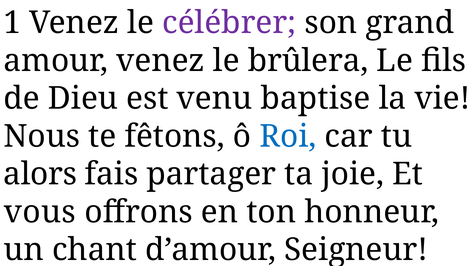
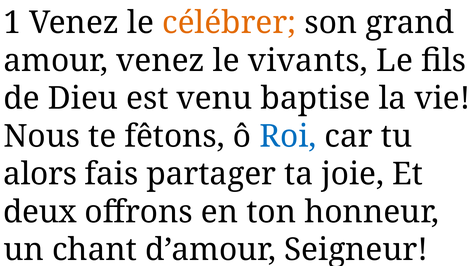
célébrer colour: purple -> orange
brûlera: brûlera -> vivants
vous: vous -> deux
